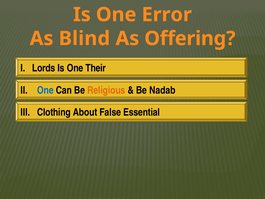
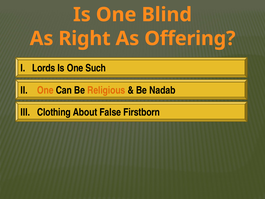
Error: Error -> Blind
Blind: Blind -> Right
Their: Their -> Such
One at (45, 90) colour: blue -> orange
Essential: Essential -> Firstborn
